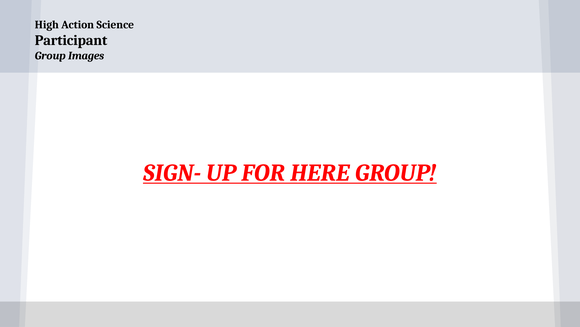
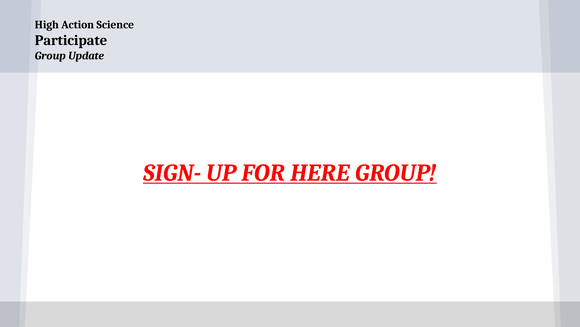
Participant: Participant -> Participate
Images: Images -> Update
